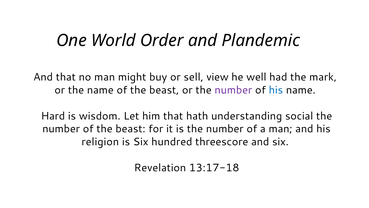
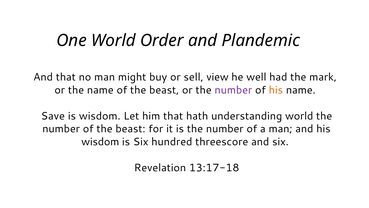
his at (276, 90) colour: blue -> orange
Hard: Hard -> Save
understanding social: social -> world
religion at (100, 142): religion -> wisdom
